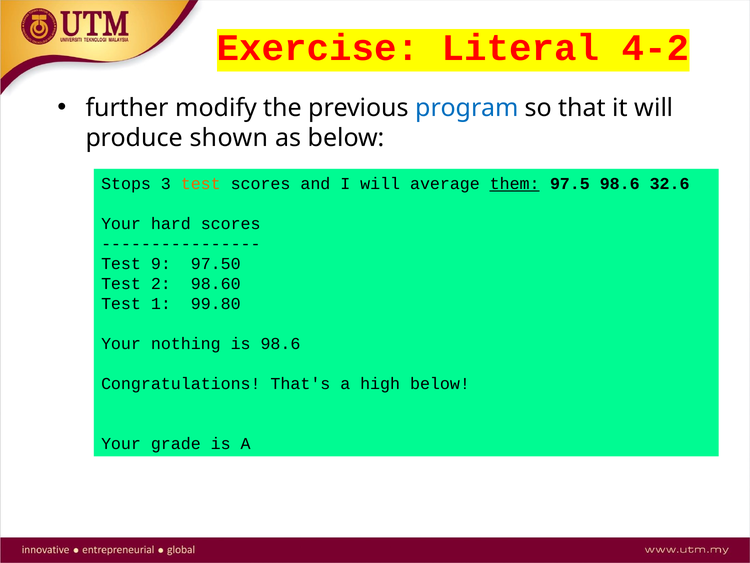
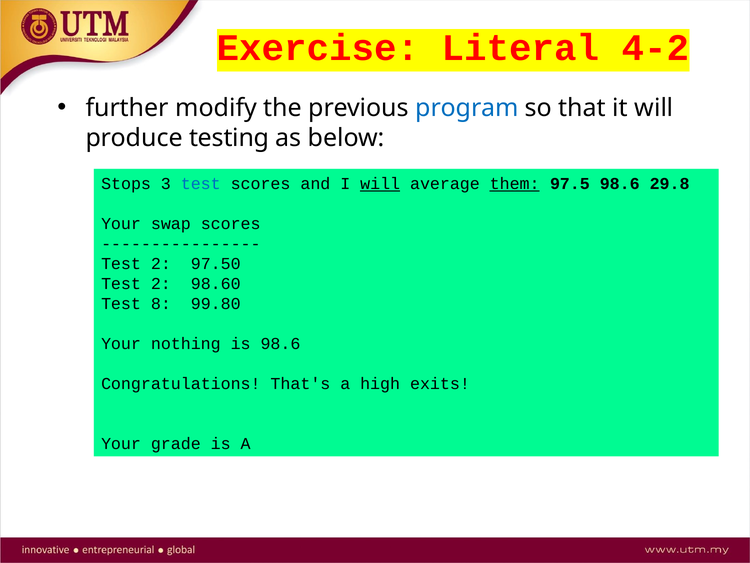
shown: shown -> testing
test at (201, 184) colour: orange -> blue
will at (380, 184) underline: none -> present
32.6: 32.6 -> 29.8
hard: hard -> swap
9 at (161, 264): 9 -> 2
1: 1 -> 8
high below: below -> exits
